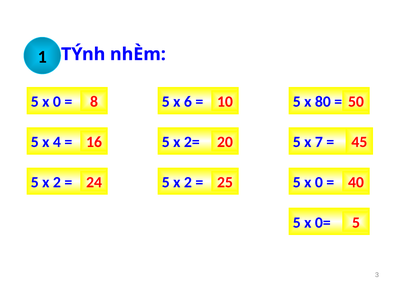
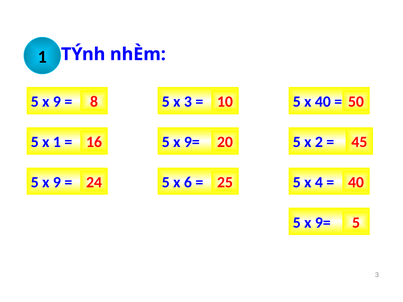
0 at (57, 102): 0 -> 9
x 6: 6 -> 3
x 80: 80 -> 40
x 4: 4 -> 1
2= at (192, 142): 2= -> 9=
7: 7 -> 2
2 at (57, 182): 2 -> 9
2 at (188, 182): 2 -> 6
0 at (319, 182): 0 -> 4
0= at (323, 223): 0= -> 9=
